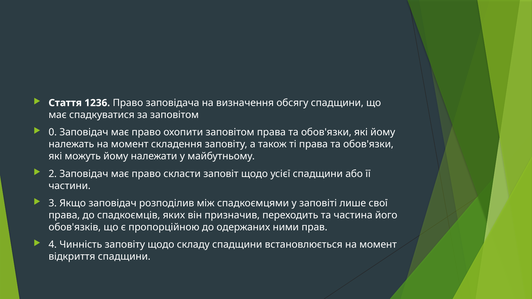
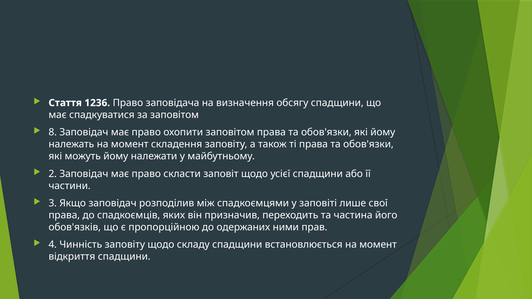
0: 0 -> 8
